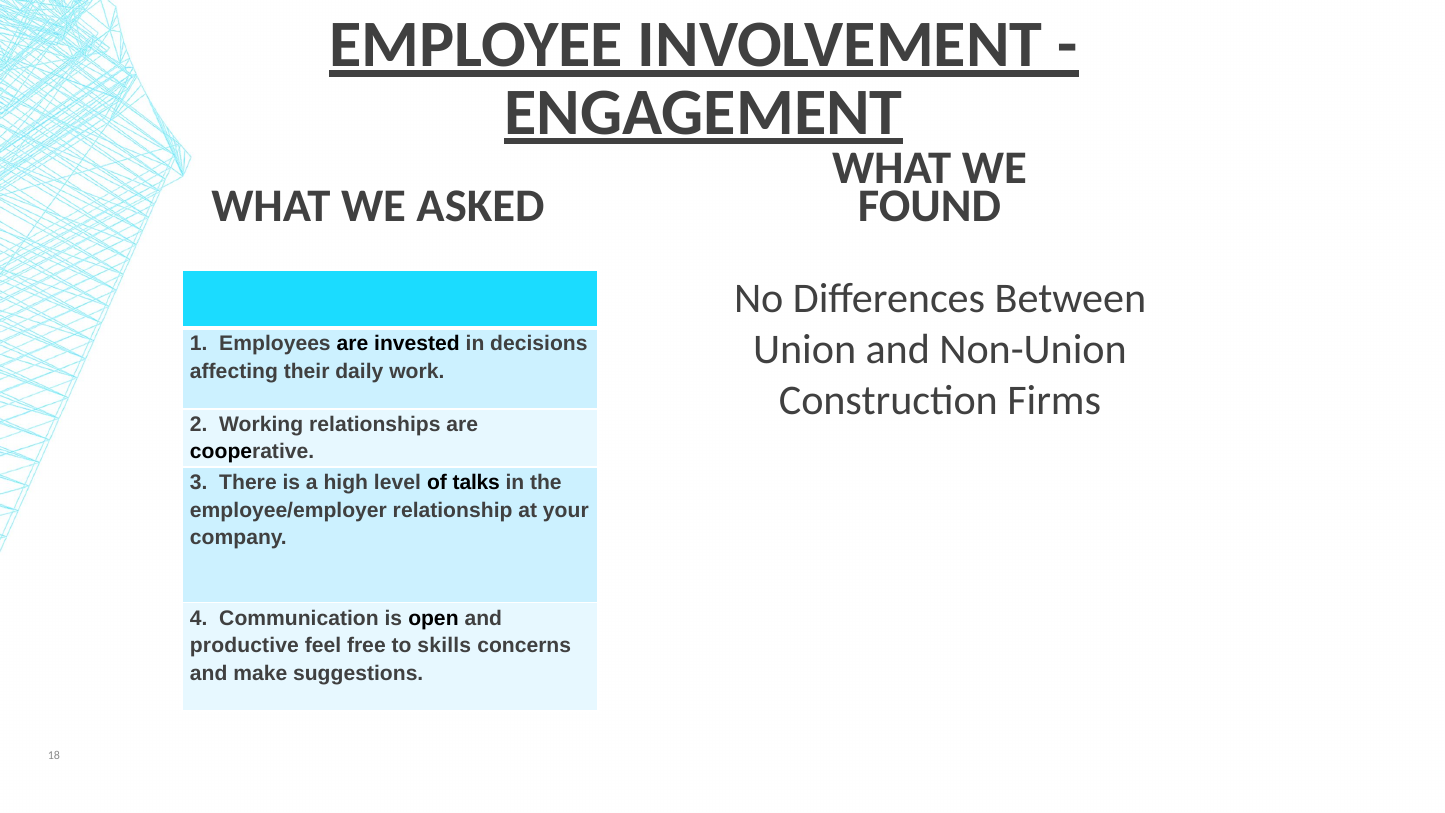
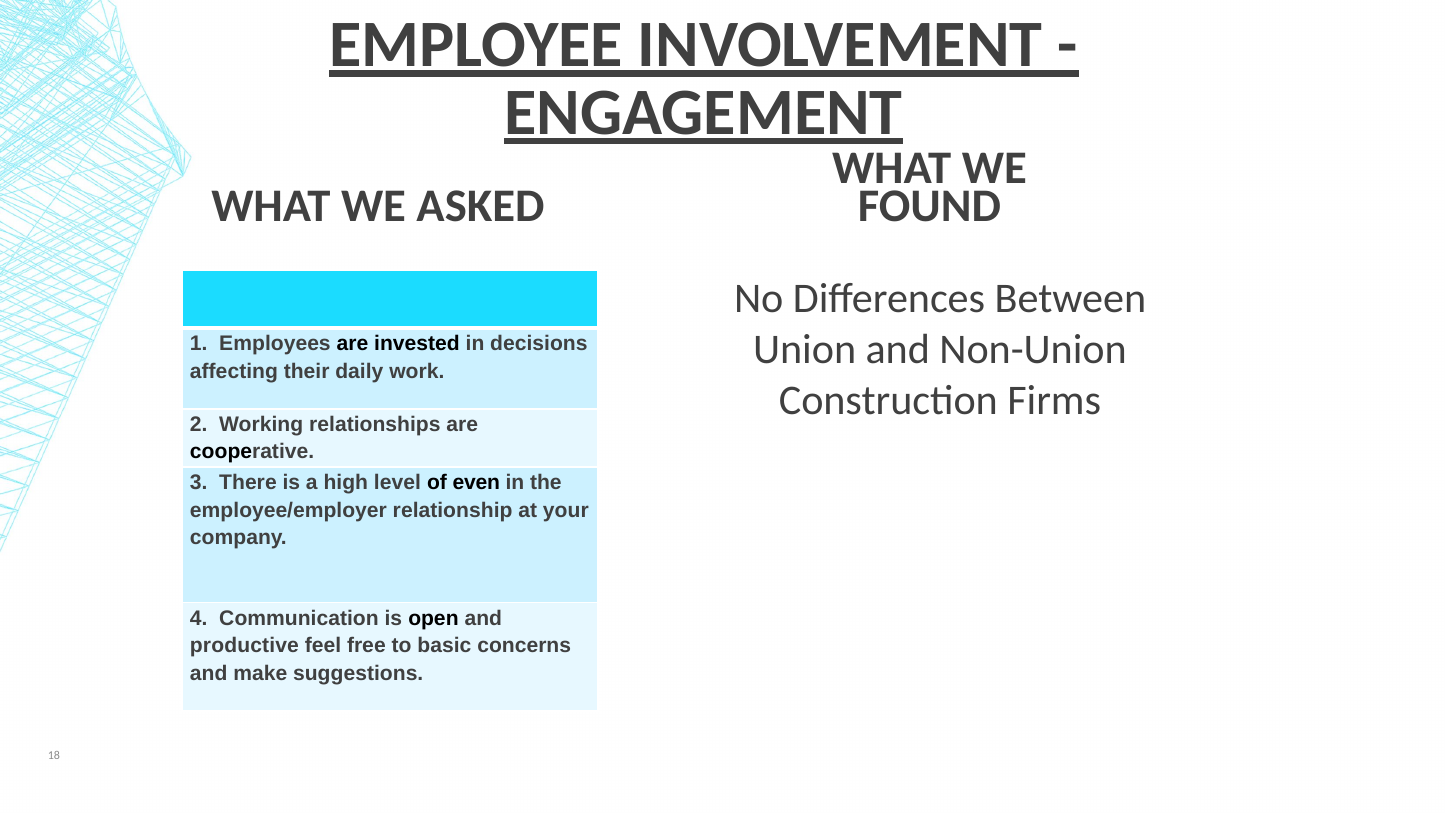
talks: talks -> even
skills: skills -> basic
